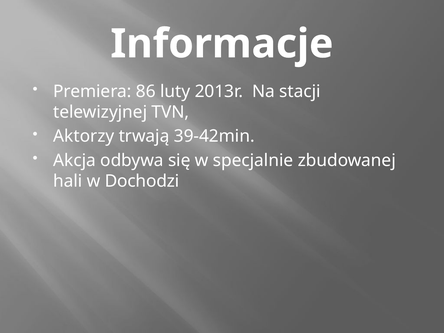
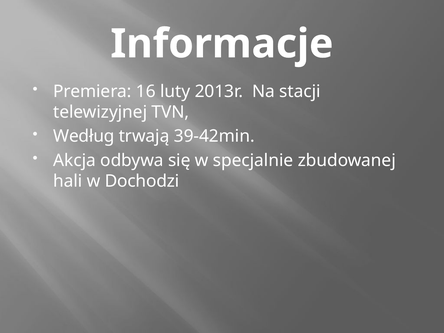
86: 86 -> 16
Aktorzy: Aktorzy -> Według
